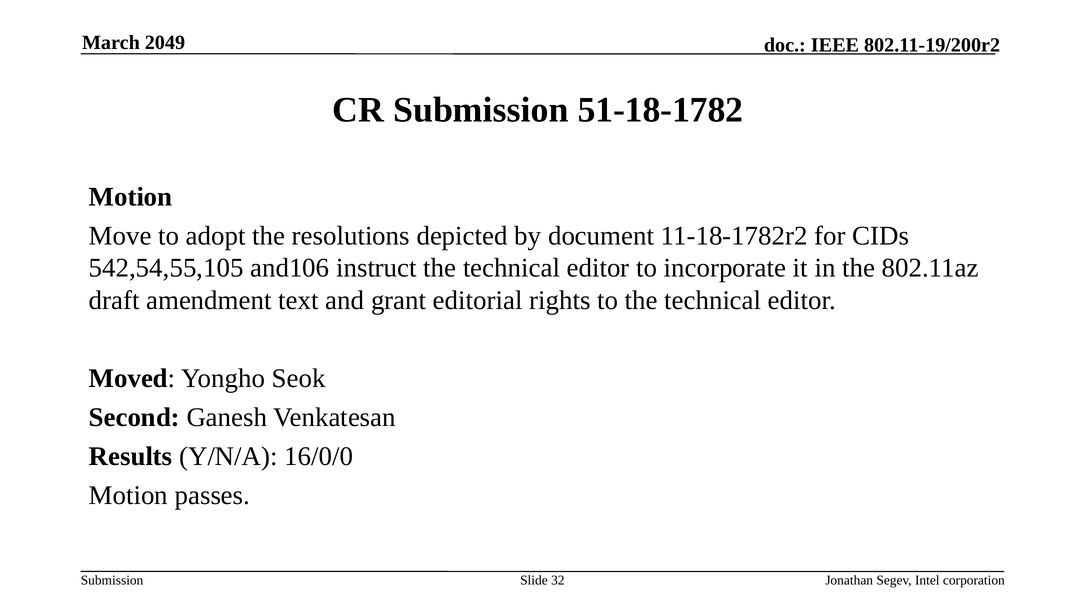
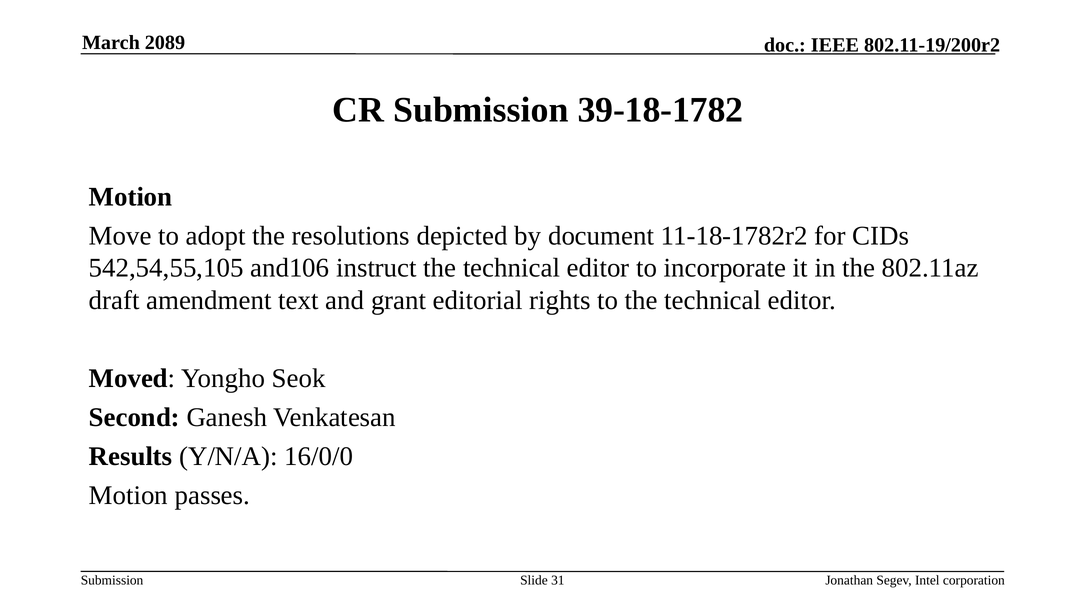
2049: 2049 -> 2089
51-18-1782: 51-18-1782 -> 39-18-1782
32: 32 -> 31
